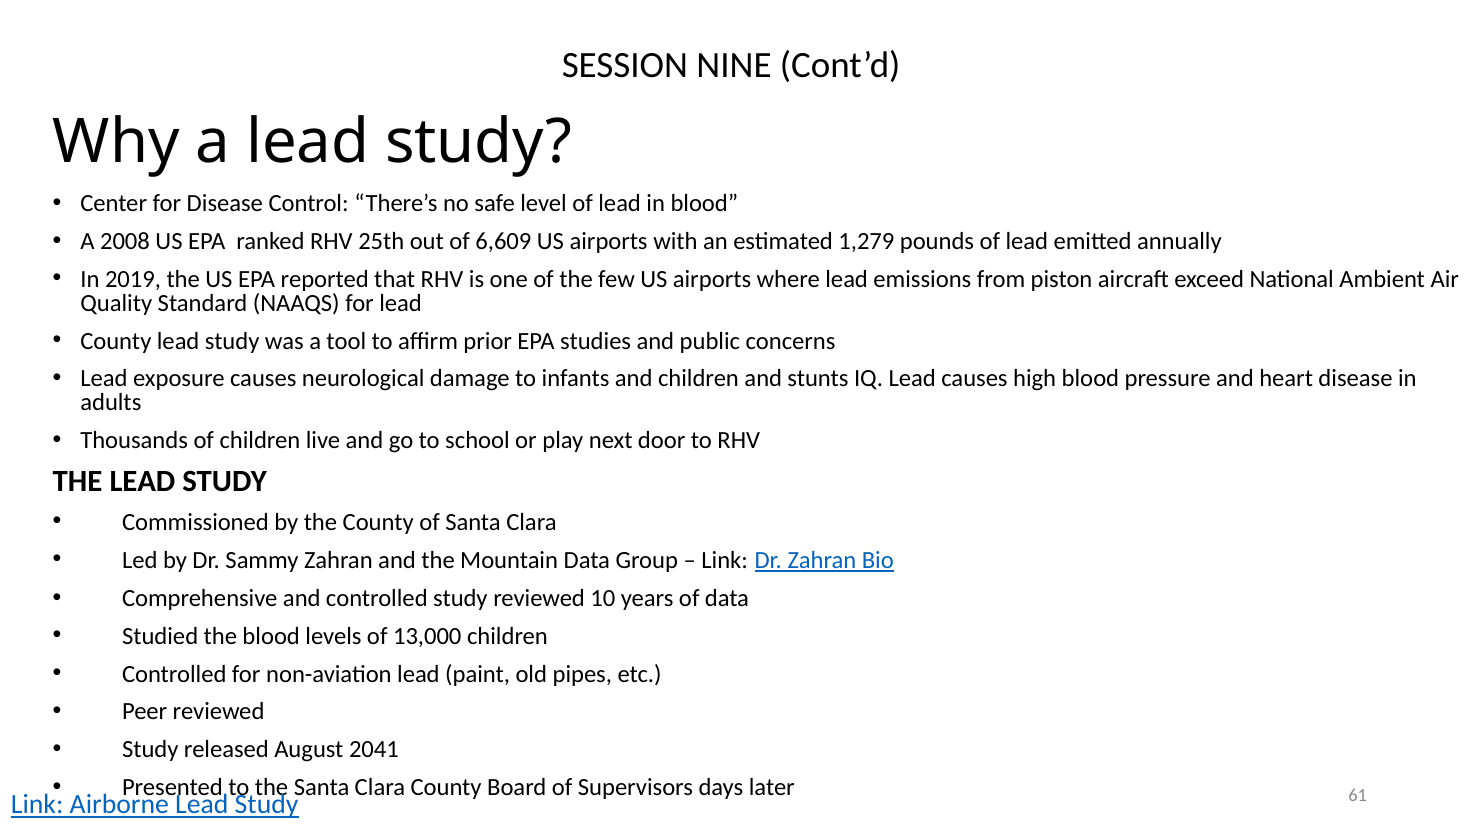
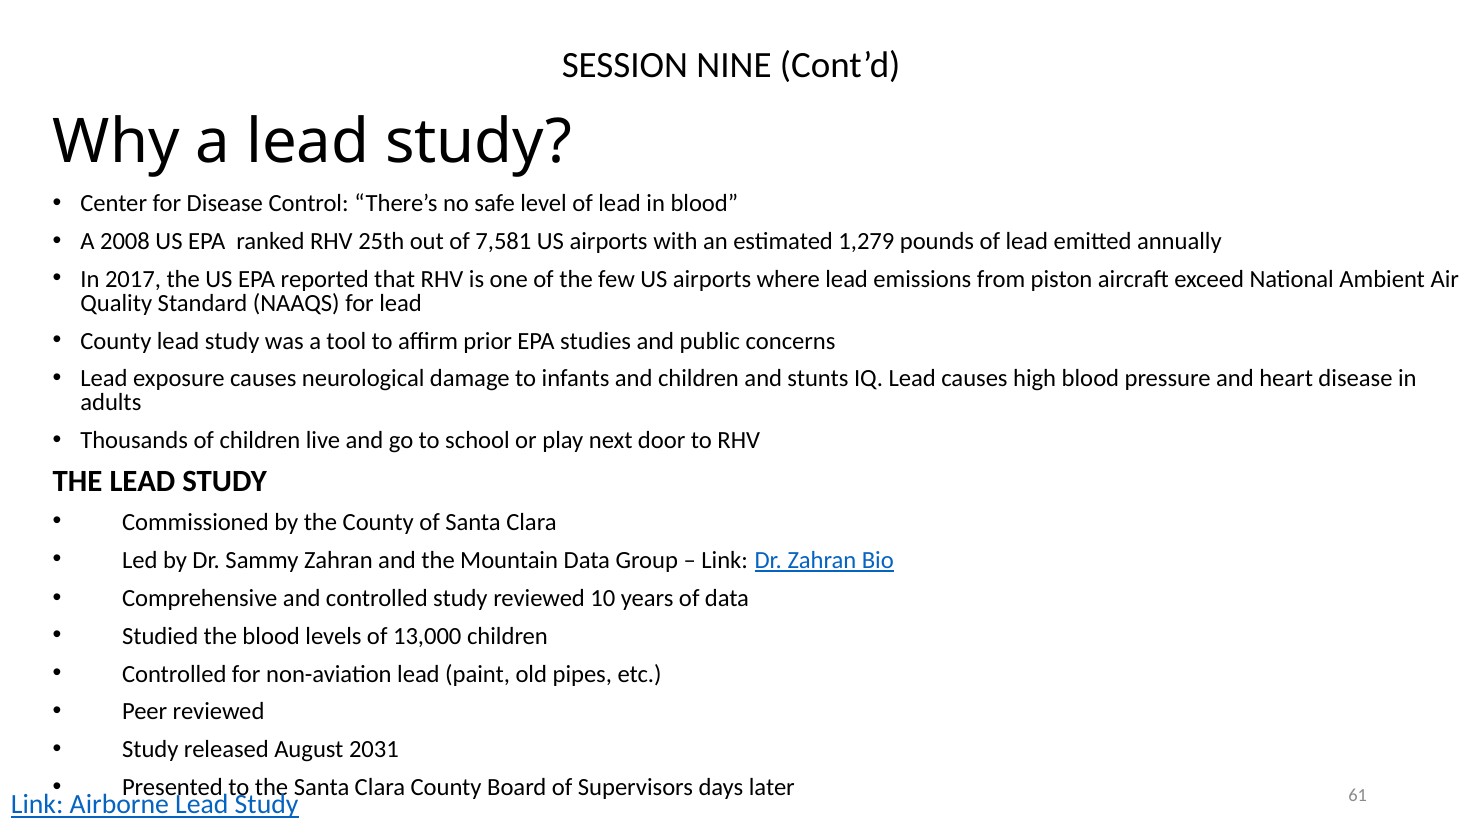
6,609: 6,609 -> 7,581
2019: 2019 -> 2017
2041: 2041 -> 2031
